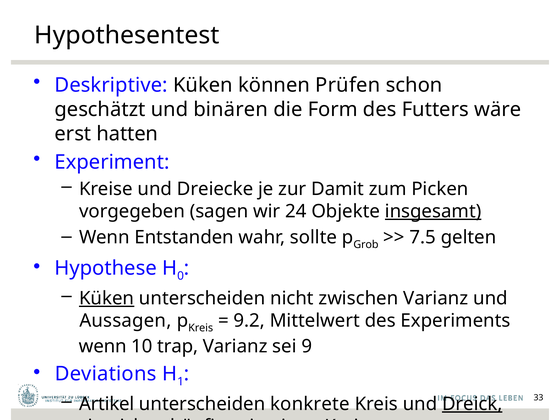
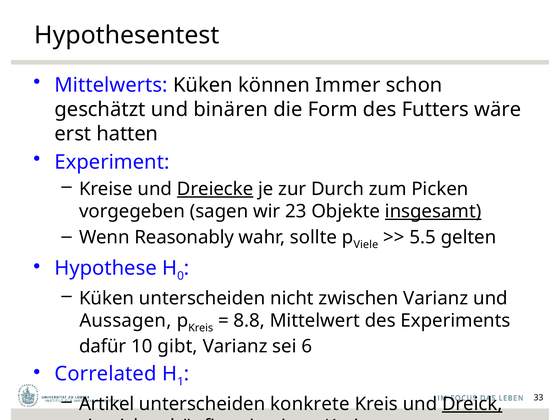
Deskriptive: Deskriptive -> Mittelwerts
Prüfen: Prüfen -> Immer
Dreiecke underline: none -> present
Damit: Damit -> Durch
24: 24 -> 23
Entstanden: Entstanden -> Reasonably
Grob: Grob -> Viele
7.5: 7.5 -> 5.5
Küken at (107, 298) underline: present -> none
9.2: 9.2 -> 8.8
wenn at (103, 346): wenn -> dafür
trap: trap -> gibt
9: 9 -> 6
Deviations: Deviations -> Correlated
